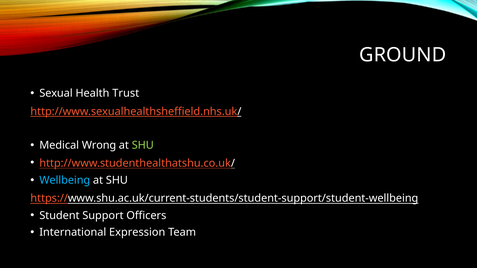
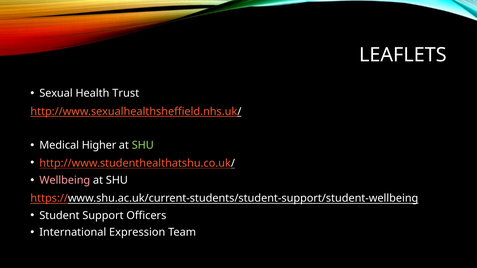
GROUND: GROUND -> LEAFLETS
Wrong: Wrong -> Higher
Wellbeing colour: light blue -> pink
